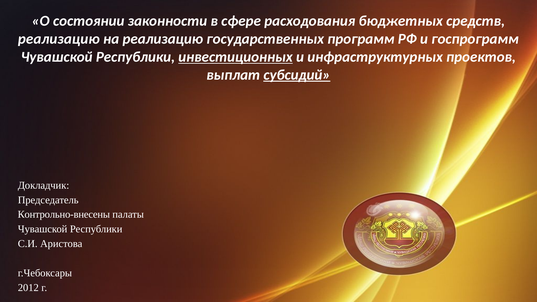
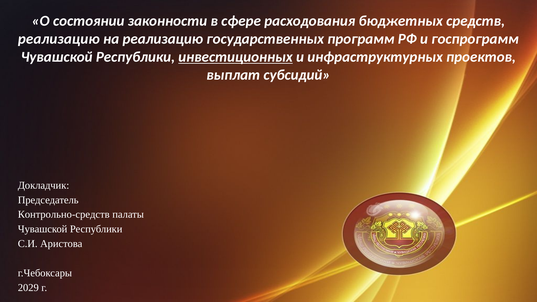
субсидий underline: present -> none
Контрольно-внесены: Контрольно-внесены -> Контрольно-средств
2012: 2012 -> 2029
